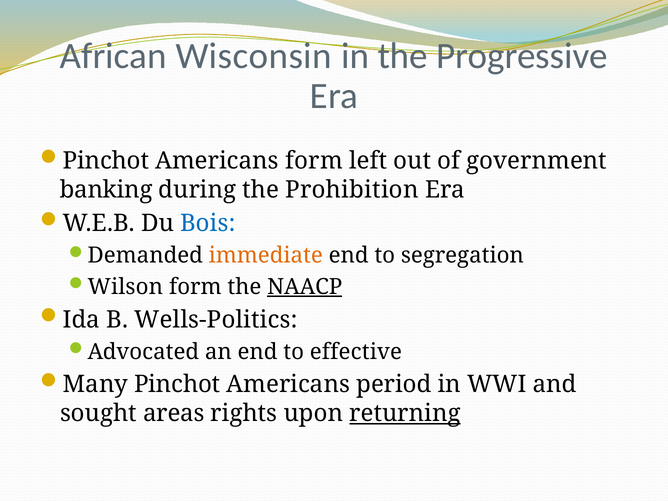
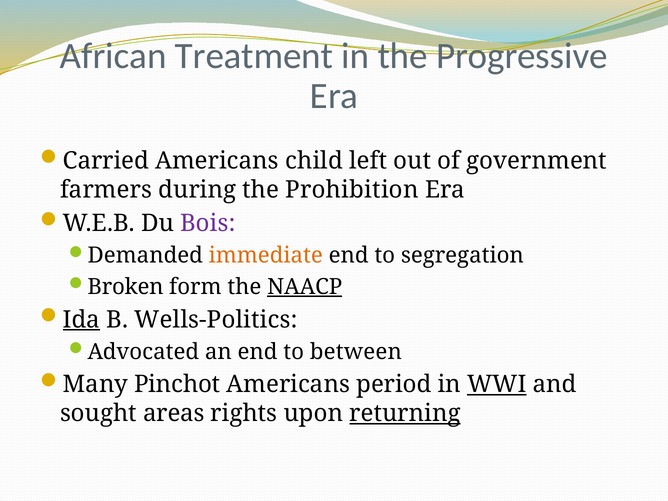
Wisconsin: Wisconsin -> Treatment
Pinchot at (106, 161): Pinchot -> Carried
Americans form: form -> child
banking: banking -> farmers
Bois colour: blue -> purple
Wilson: Wilson -> Broken
Ida underline: none -> present
effective: effective -> between
WWI underline: none -> present
